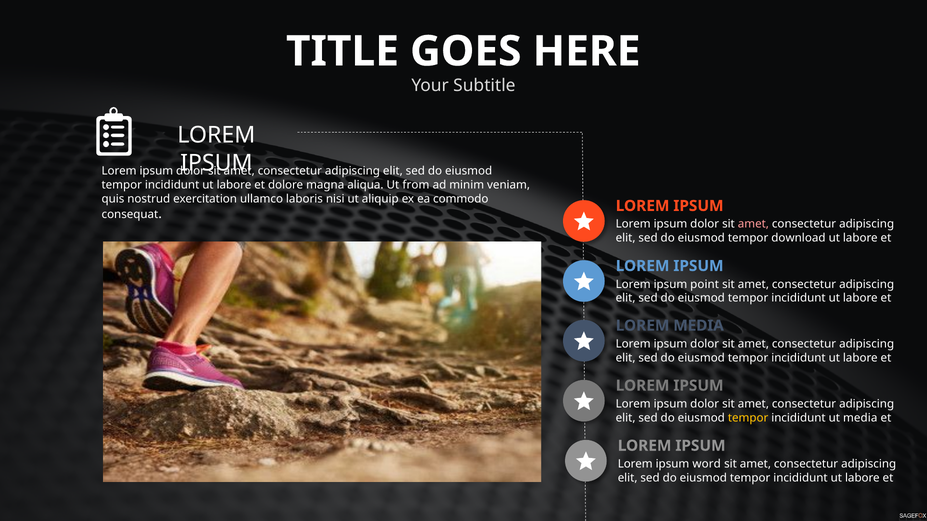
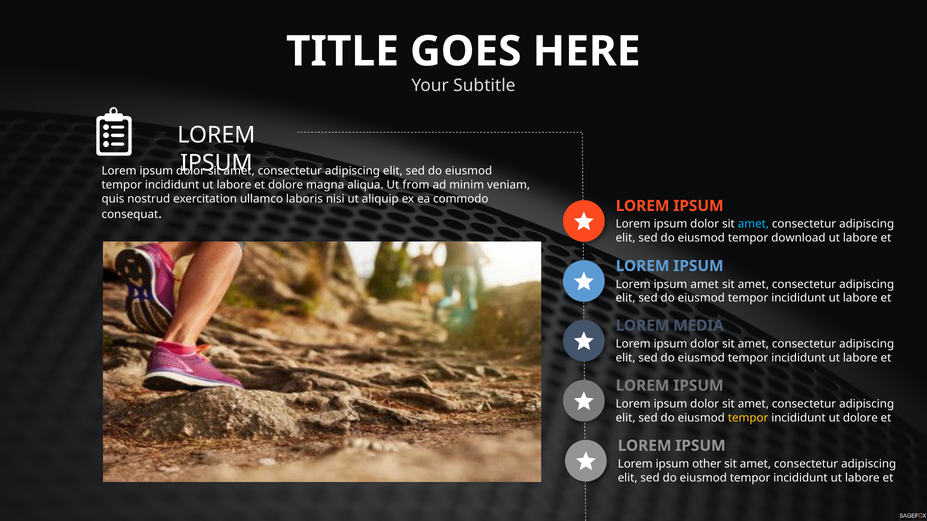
amet at (753, 224) colour: pink -> light blue
ipsum point: point -> amet
ut media: media -> dolore
word: word -> other
